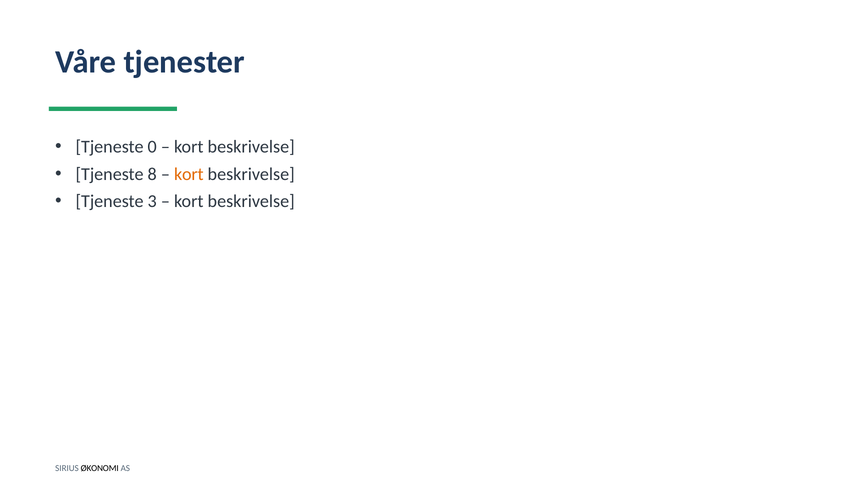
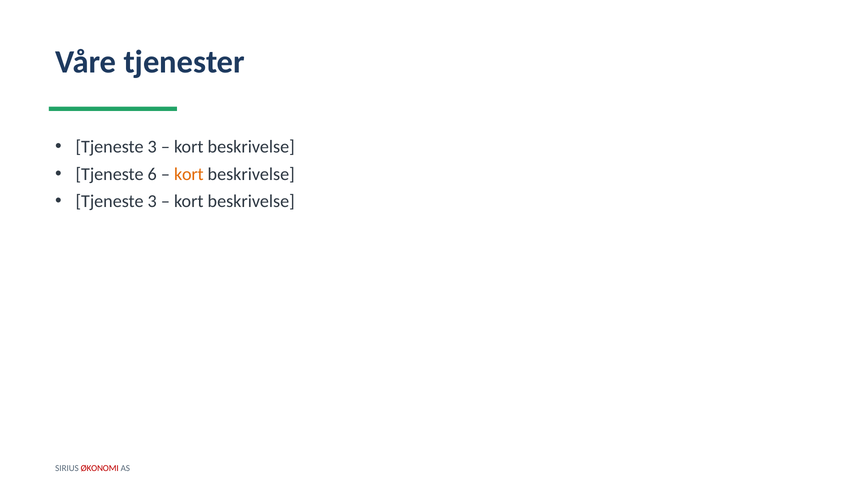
0 at (152, 147): 0 -> 3
8: 8 -> 6
ØKONOMI colour: black -> red
